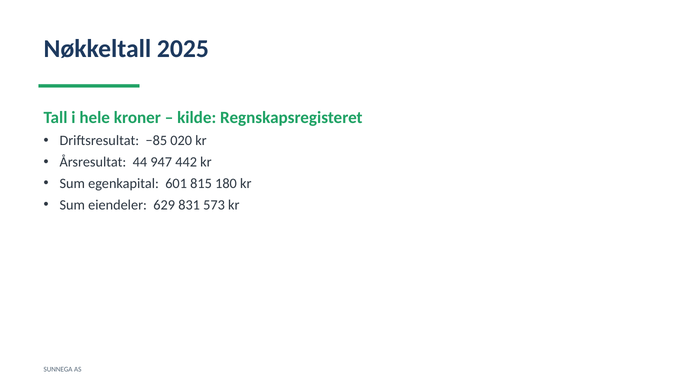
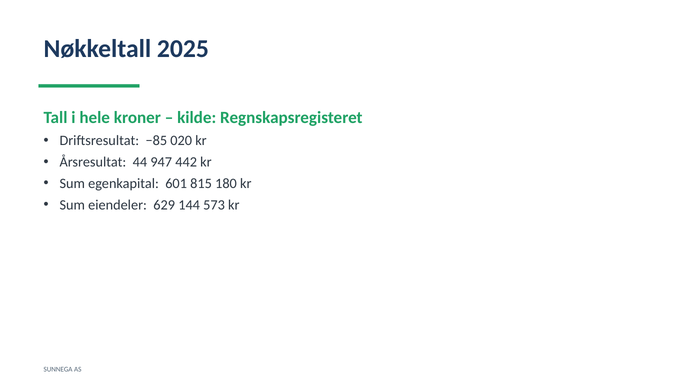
831: 831 -> 144
